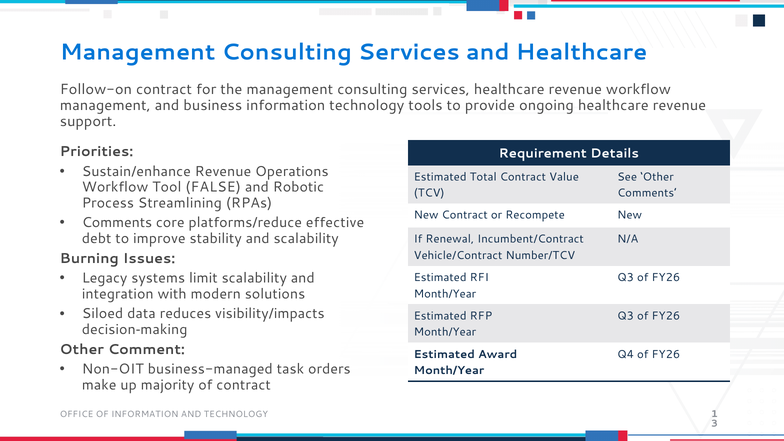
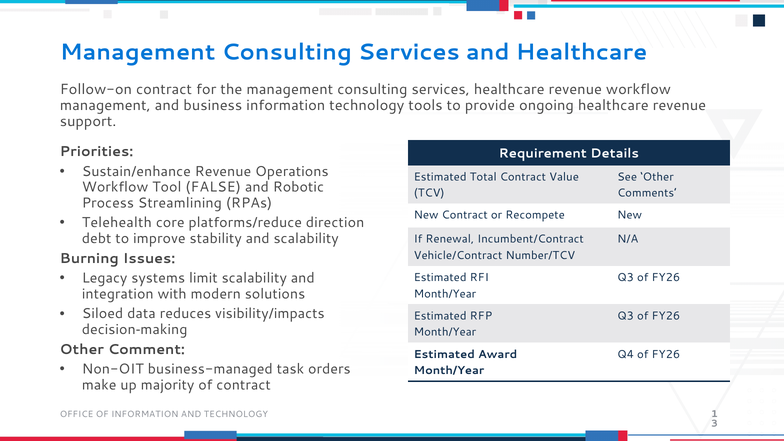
Comments at (117, 223): Comments -> Telehealth
effective: effective -> direction
